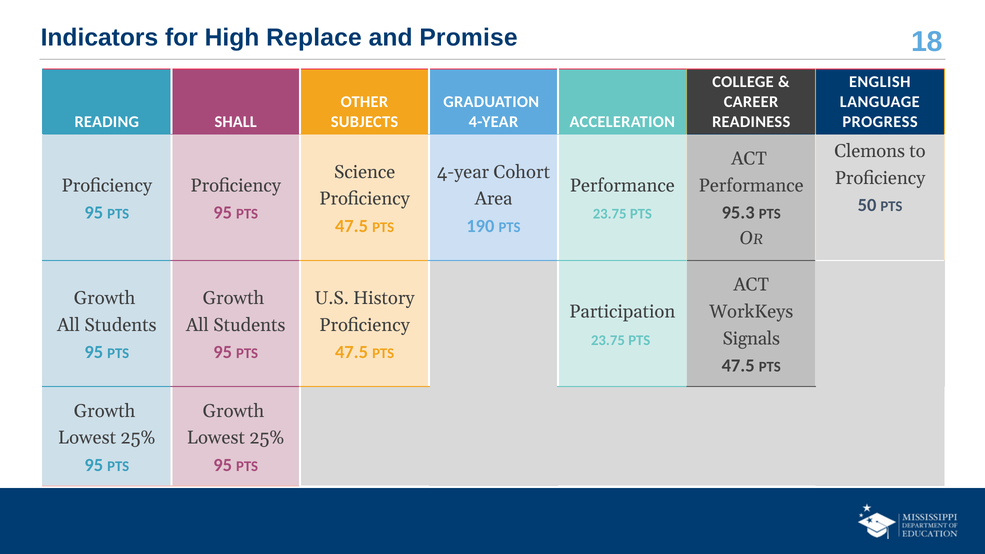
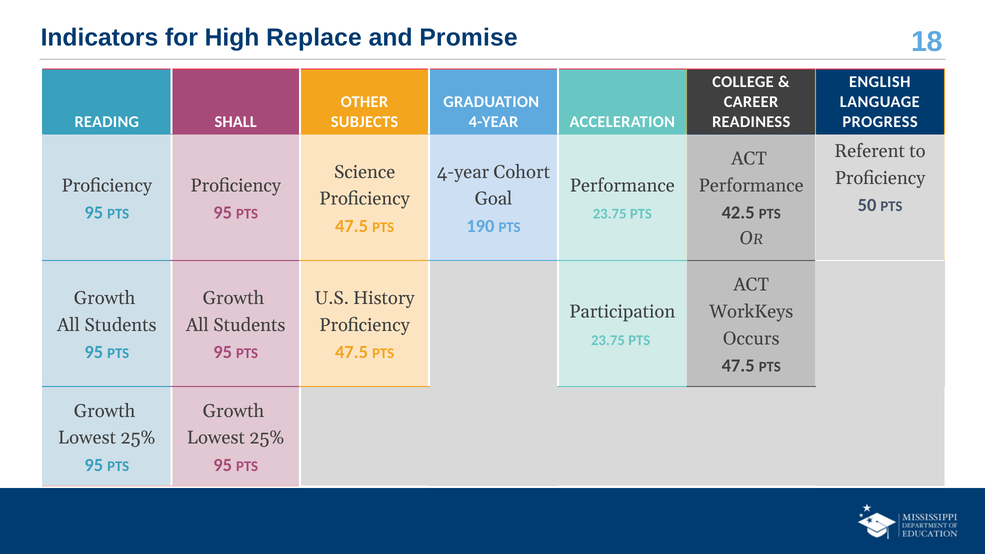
Clemons: Clemons -> Referent
Area: Area -> Goal
95.3: 95.3 -> 42.5
Signals: Signals -> Occurs
